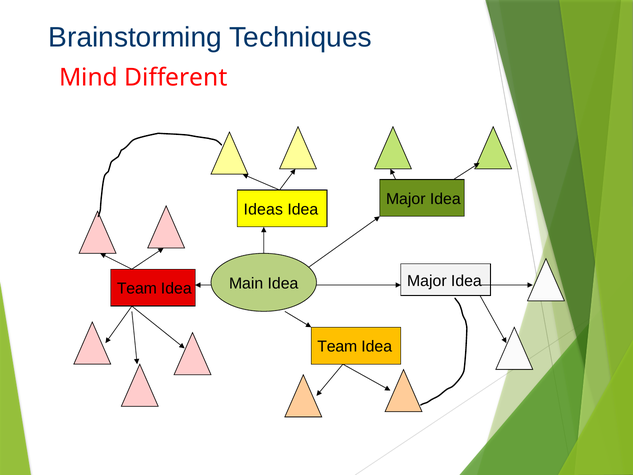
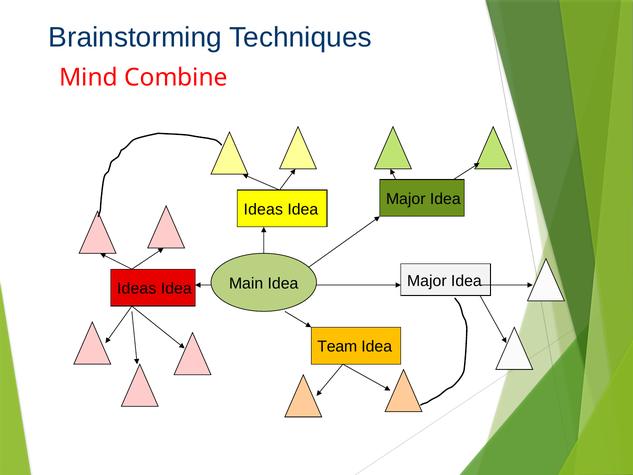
Different: Different -> Combine
Team at (137, 289): Team -> Ideas
